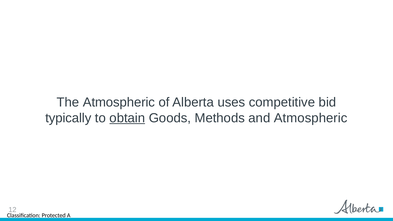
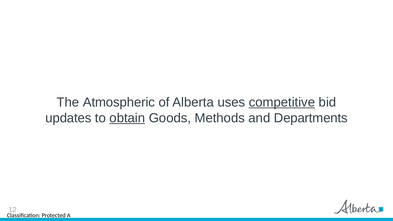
competitive underline: none -> present
typically: typically -> updates
and Atmospheric: Atmospheric -> Departments
